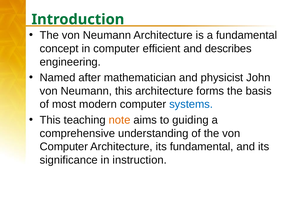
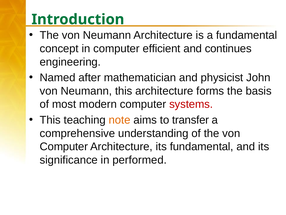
describes: describes -> continues
systems colour: blue -> red
guiding: guiding -> transfer
instruction: instruction -> performed
